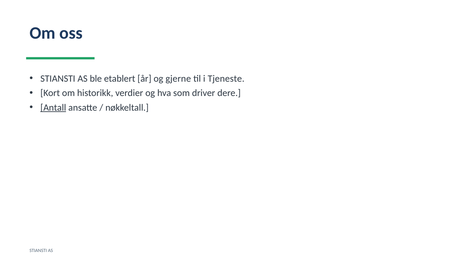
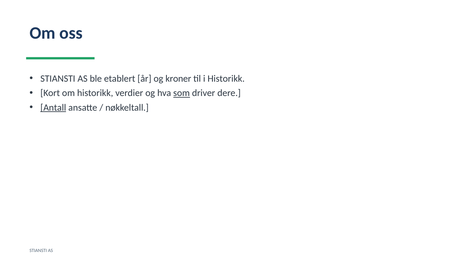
gjerne: gjerne -> kroner
i Tjeneste: Tjeneste -> Historikk
som underline: none -> present
